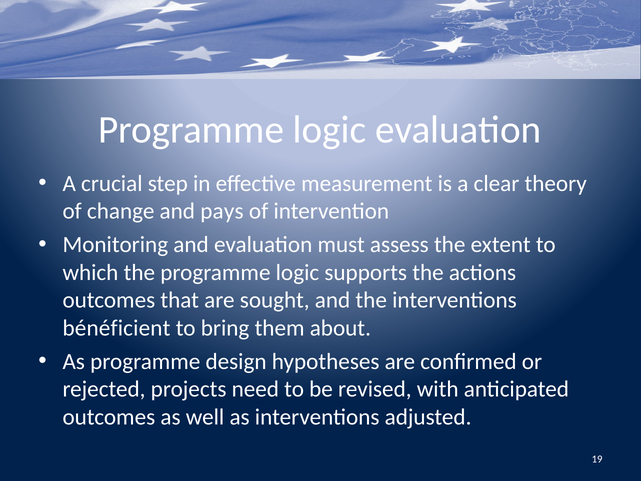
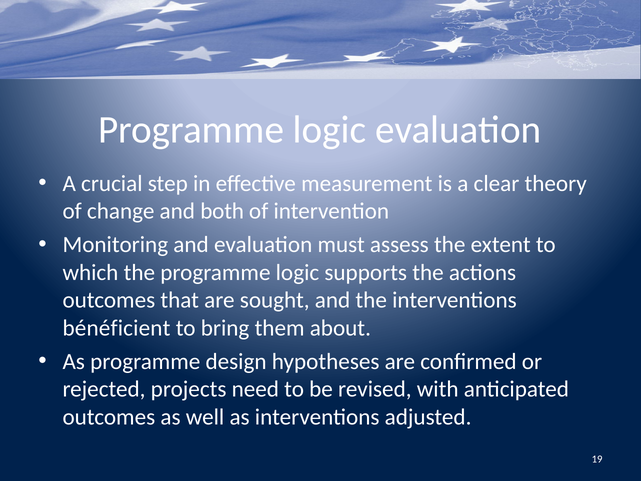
pays: pays -> both
